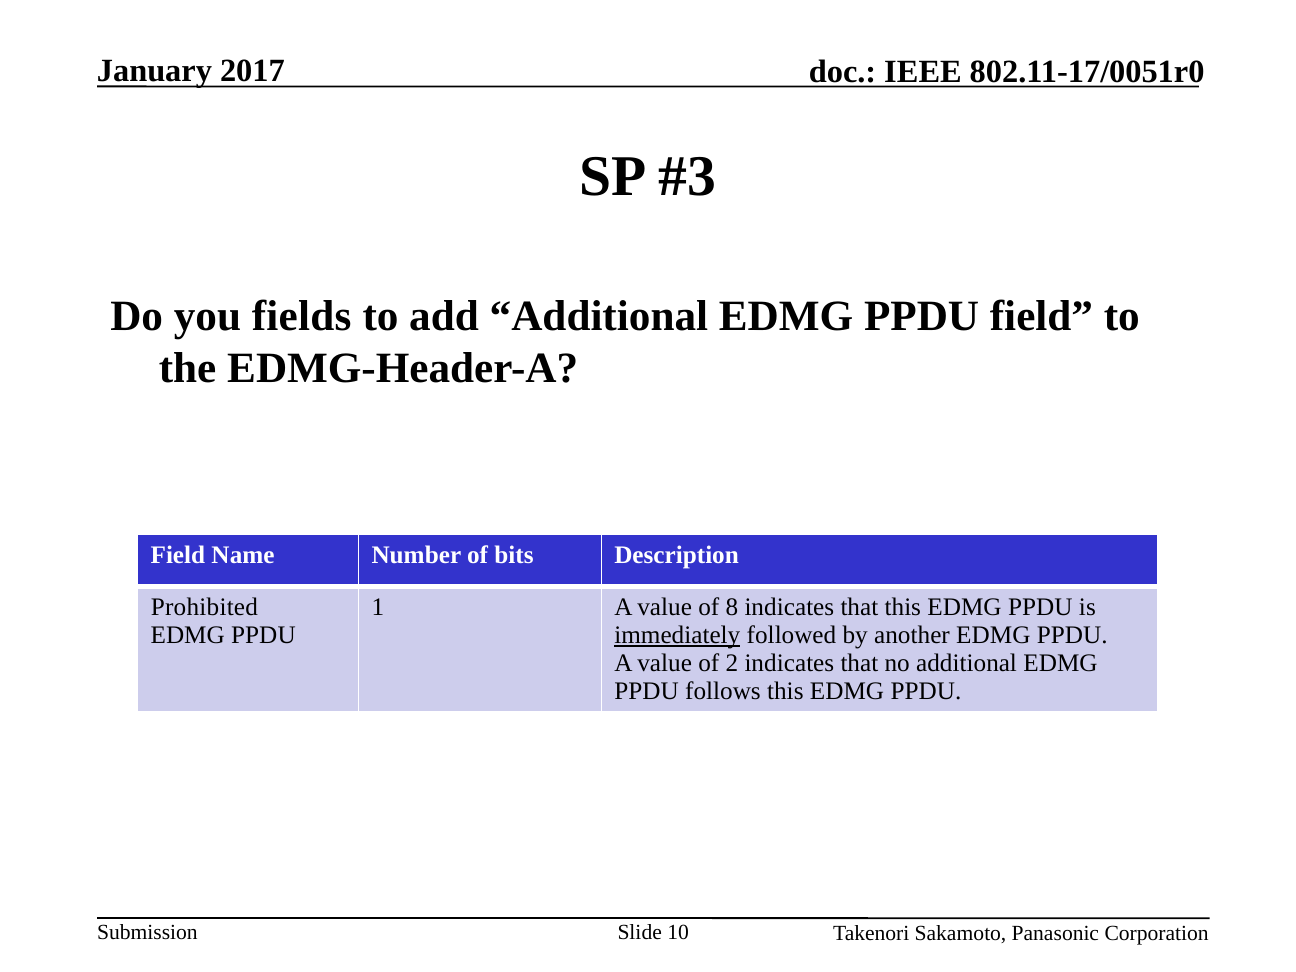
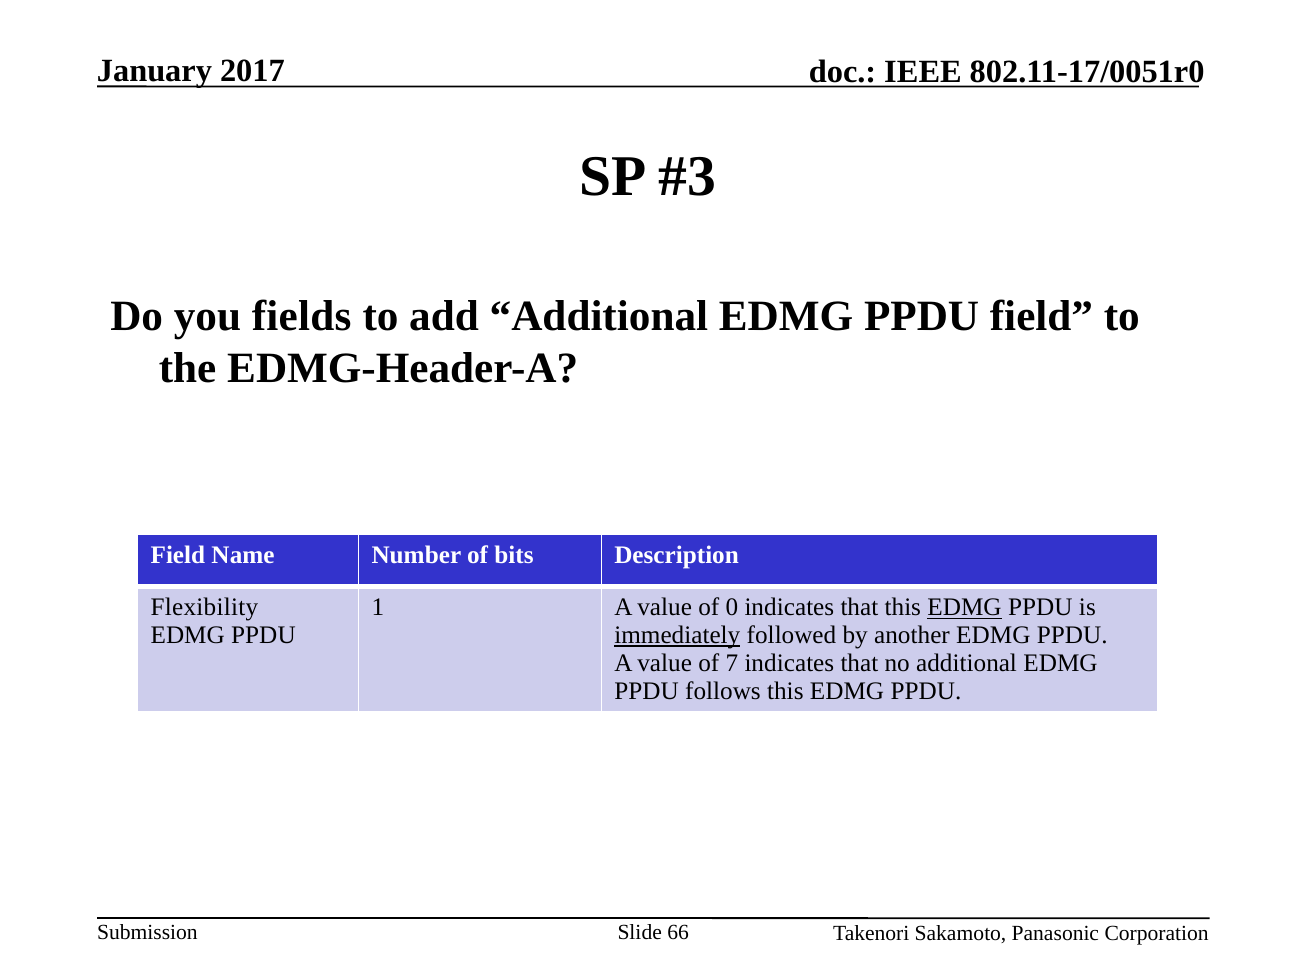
Prohibited: Prohibited -> Flexibility
8: 8 -> 0
EDMG at (965, 607) underline: none -> present
2: 2 -> 7
10: 10 -> 66
